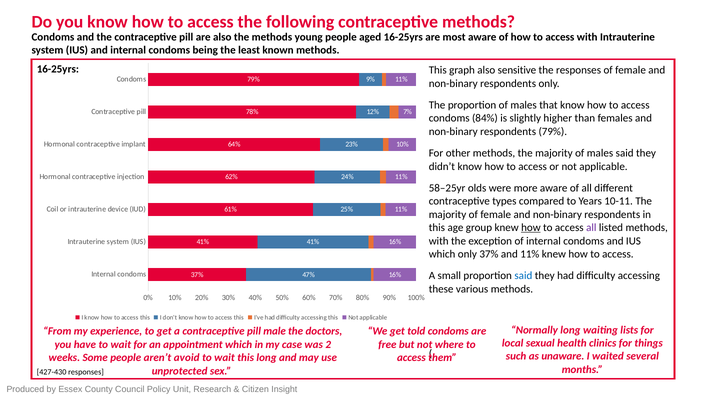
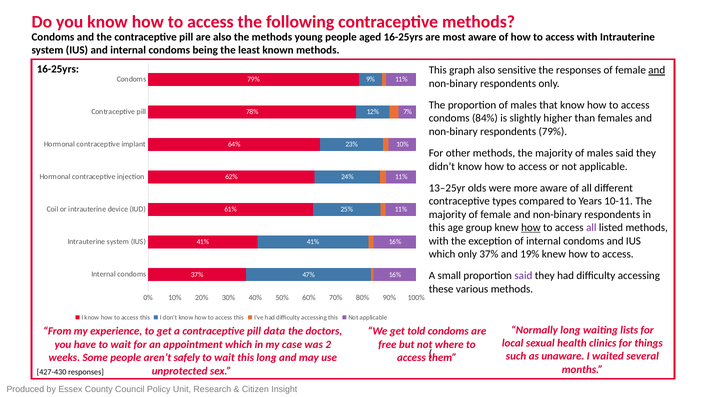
and at (657, 70) underline: none -> present
58–25yr: 58–25yr -> 13–25yr
and 11%: 11% -> 19%
said at (523, 276) colour: blue -> purple
male: male -> data
avoid: avoid -> safely
